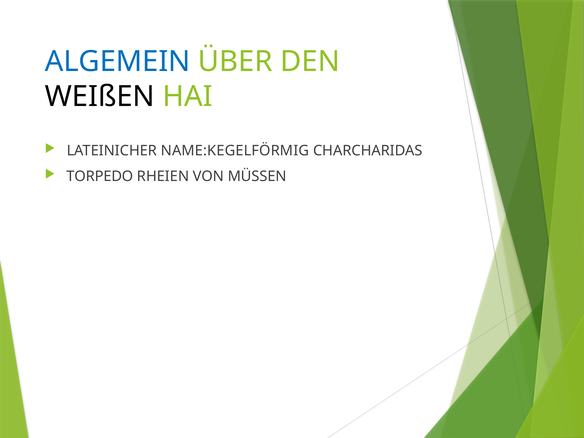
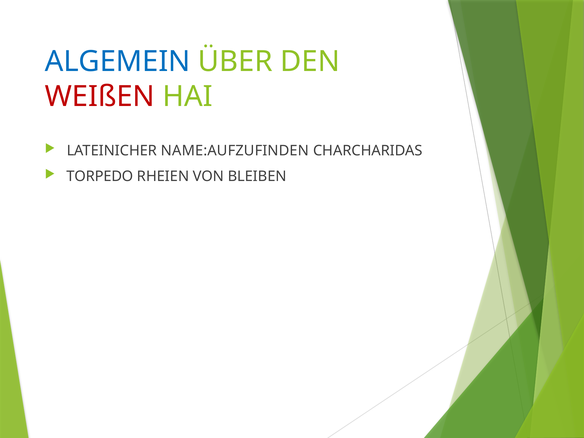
WEIßEN colour: black -> red
NAME:KEGELFÖRMIG: NAME:KEGELFÖRMIG -> NAME:AUFZUFINDEN
MÜSSEN: MÜSSEN -> BLEIBEN
